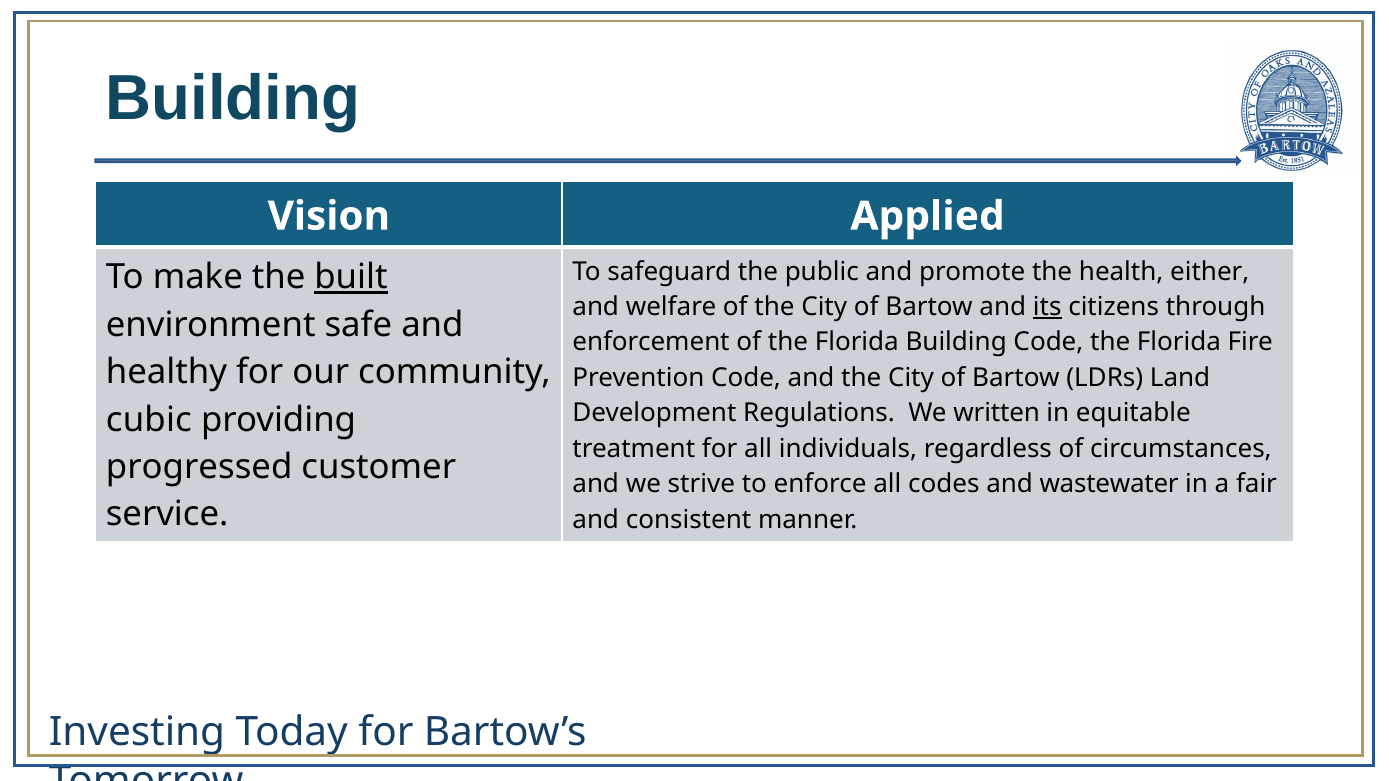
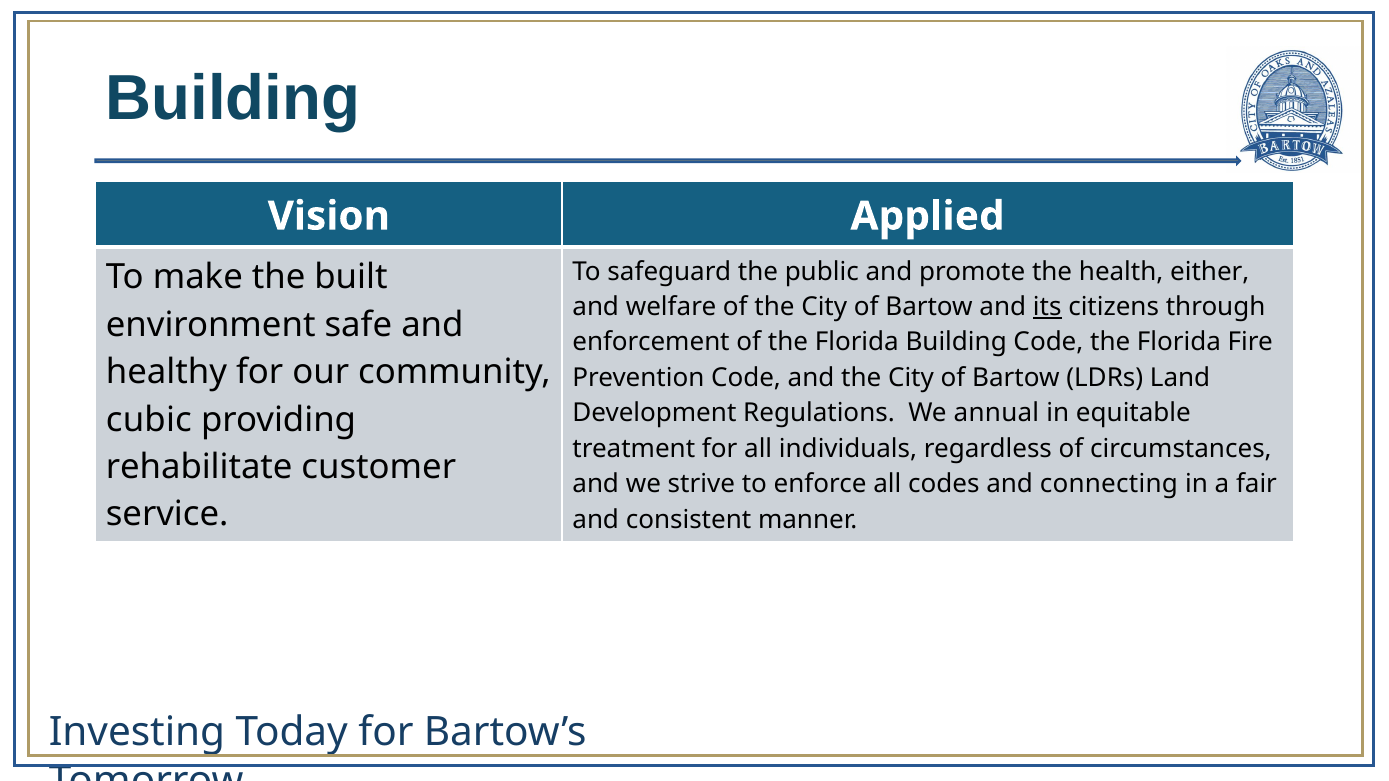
built underline: present -> none
written: written -> annual
progressed: progressed -> rehabilitate
wastewater: wastewater -> connecting
